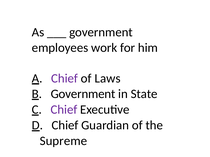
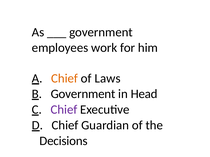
Chief at (64, 79) colour: purple -> orange
State: State -> Head
Supreme: Supreme -> Decisions
